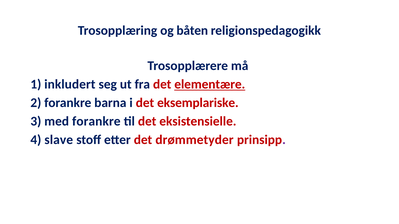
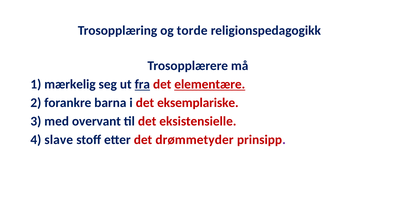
båten: båten -> torde
inkludert: inkludert -> mærkelig
fra underline: none -> present
med forankre: forankre -> overvant
